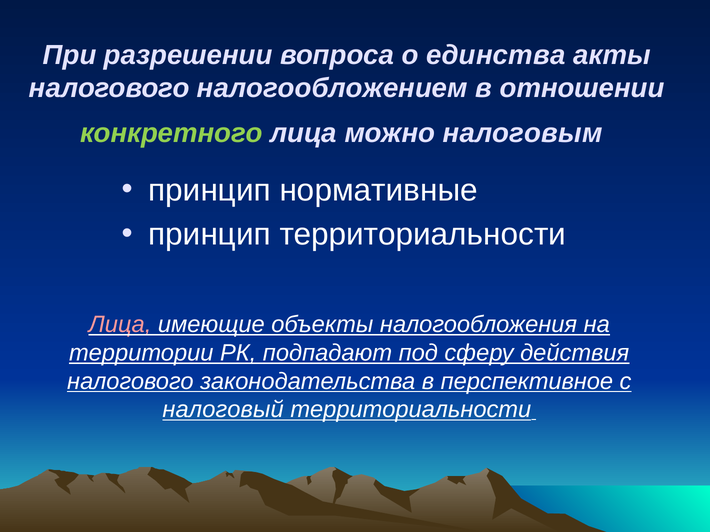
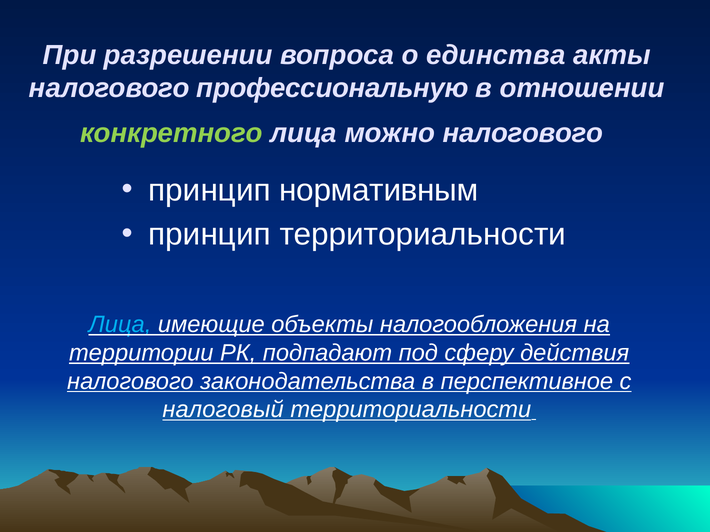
налогообложением: налогообложением -> профессиональную
можно налоговым: налоговым -> налогового
нормативные: нормативные -> нормативным
Лица at (120, 325) colour: pink -> light blue
